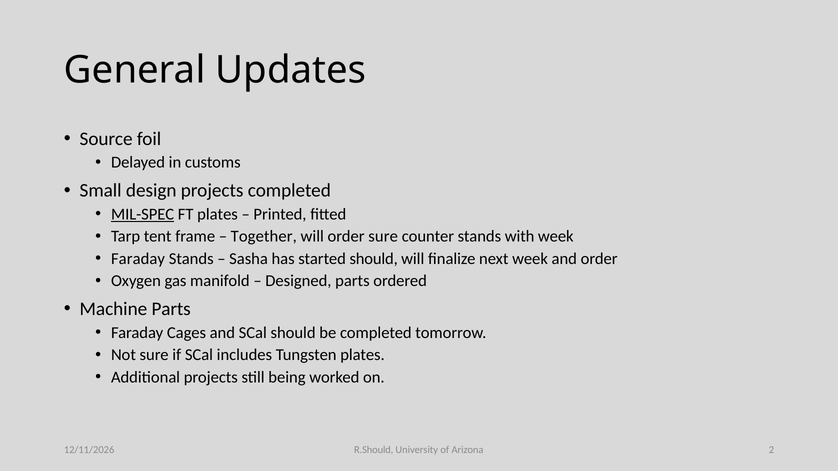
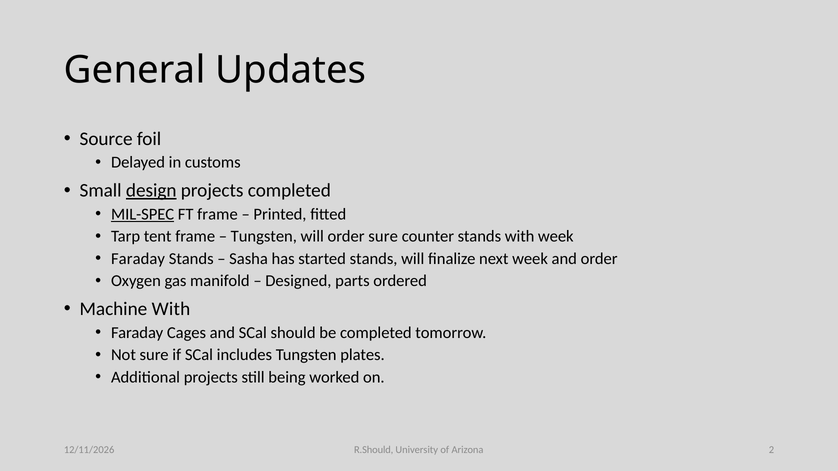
design underline: none -> present
FT plates: plates -> frame
Together at (264, 237): Together -> Tungsten
started should: should -> stands
Machine Parts: Parts -> With
